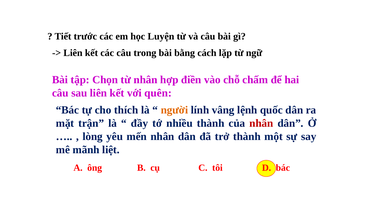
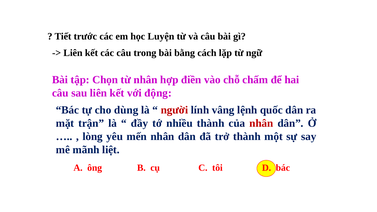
quên: quên -> động
thích: thích -> dùng
người colour: orange -> red
